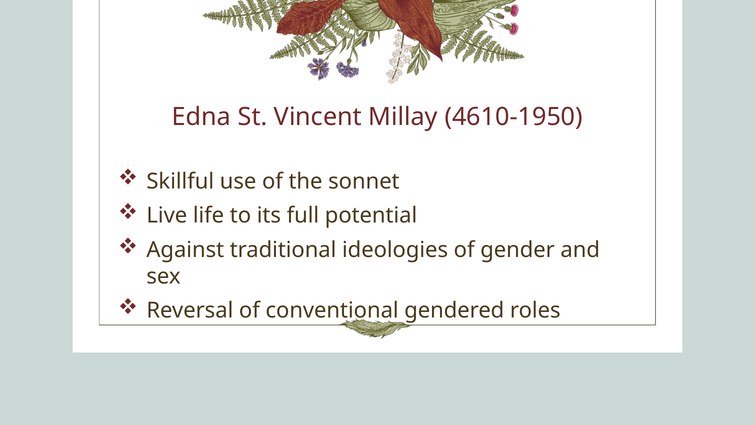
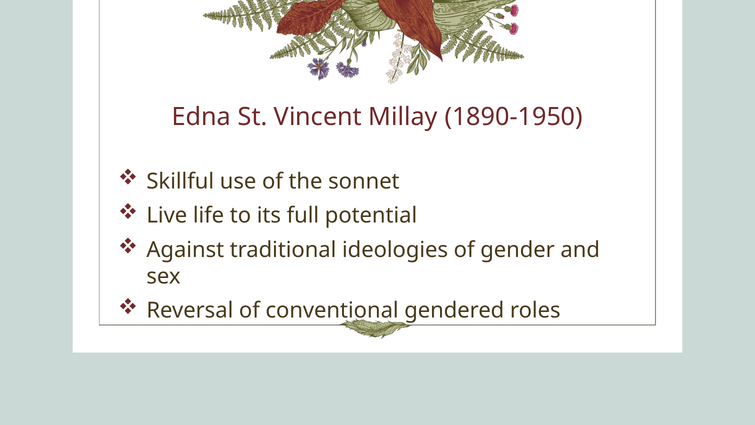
4610-1950: 4610-1950 -> 1890-1950
